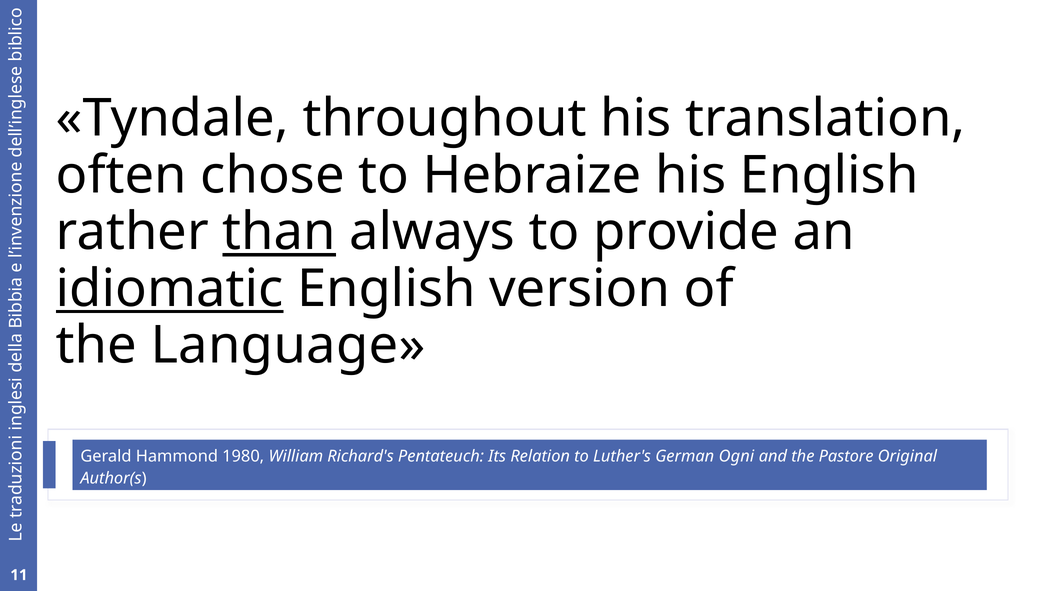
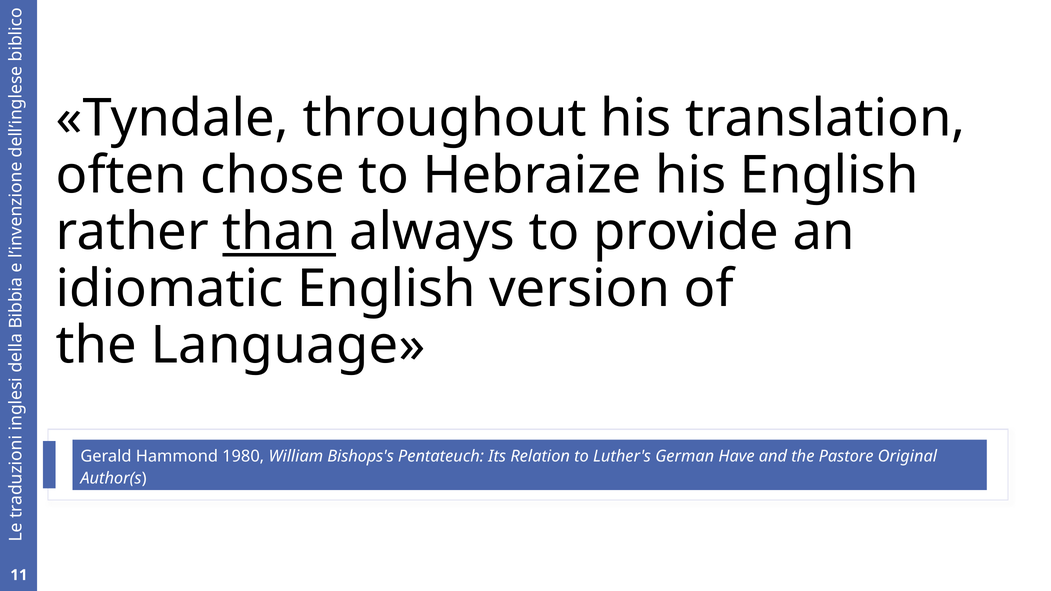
idiomatic underline: present -> none
Richard's: Richard's -> Bishops's
Ogni: Ogni -> Have
